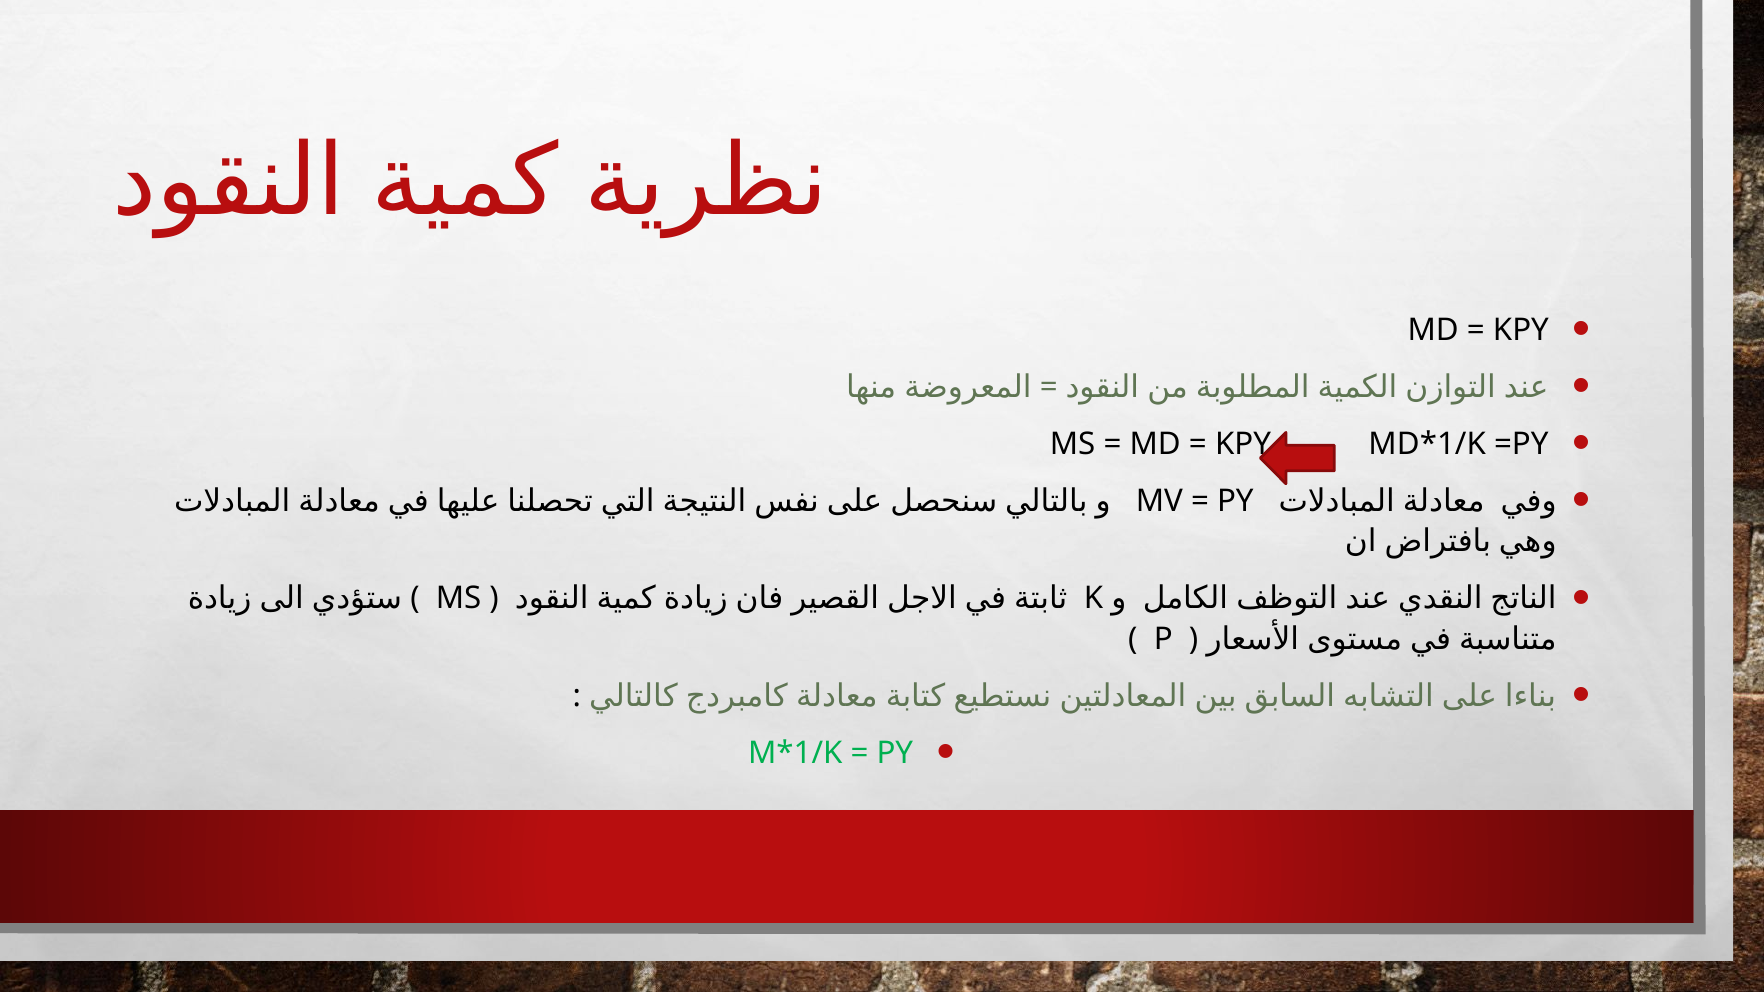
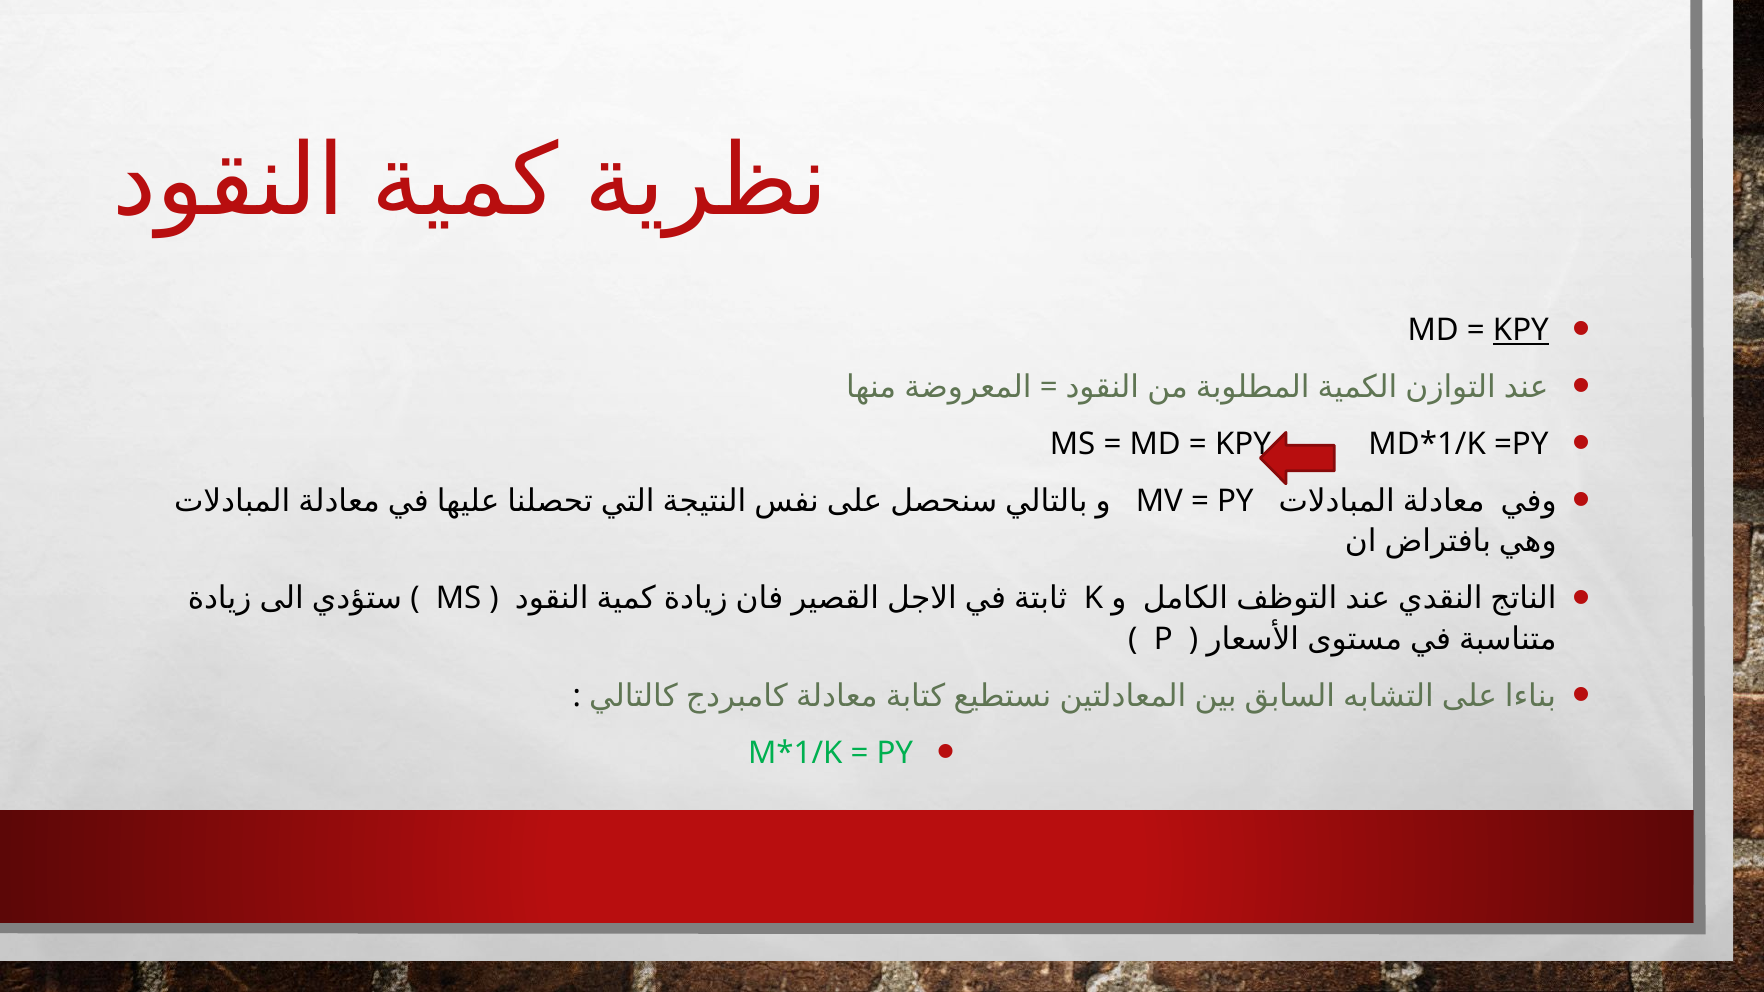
KPY at (1521, 330) underline: none -> present
